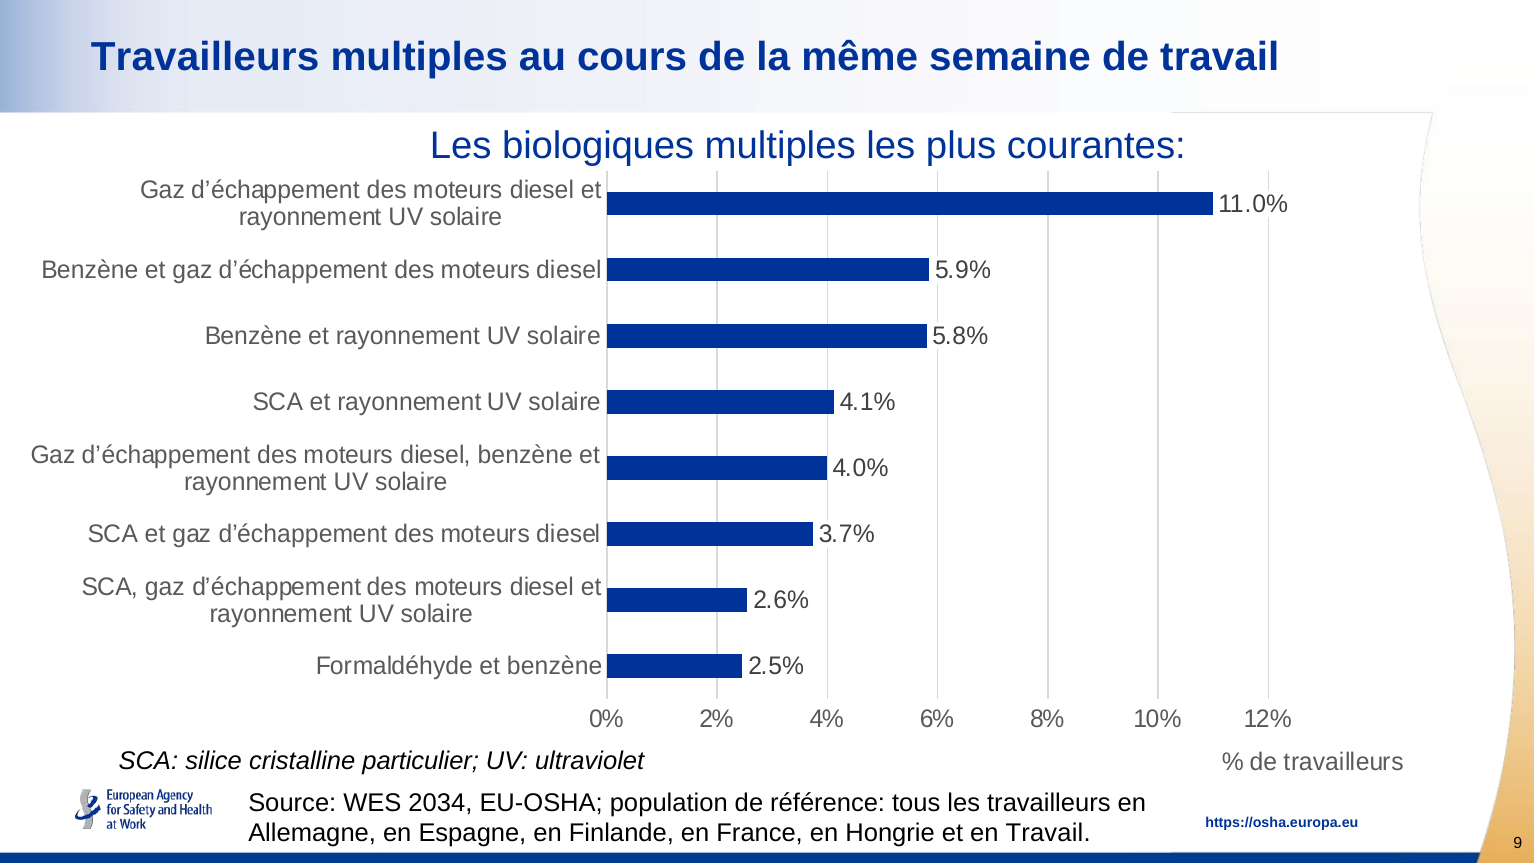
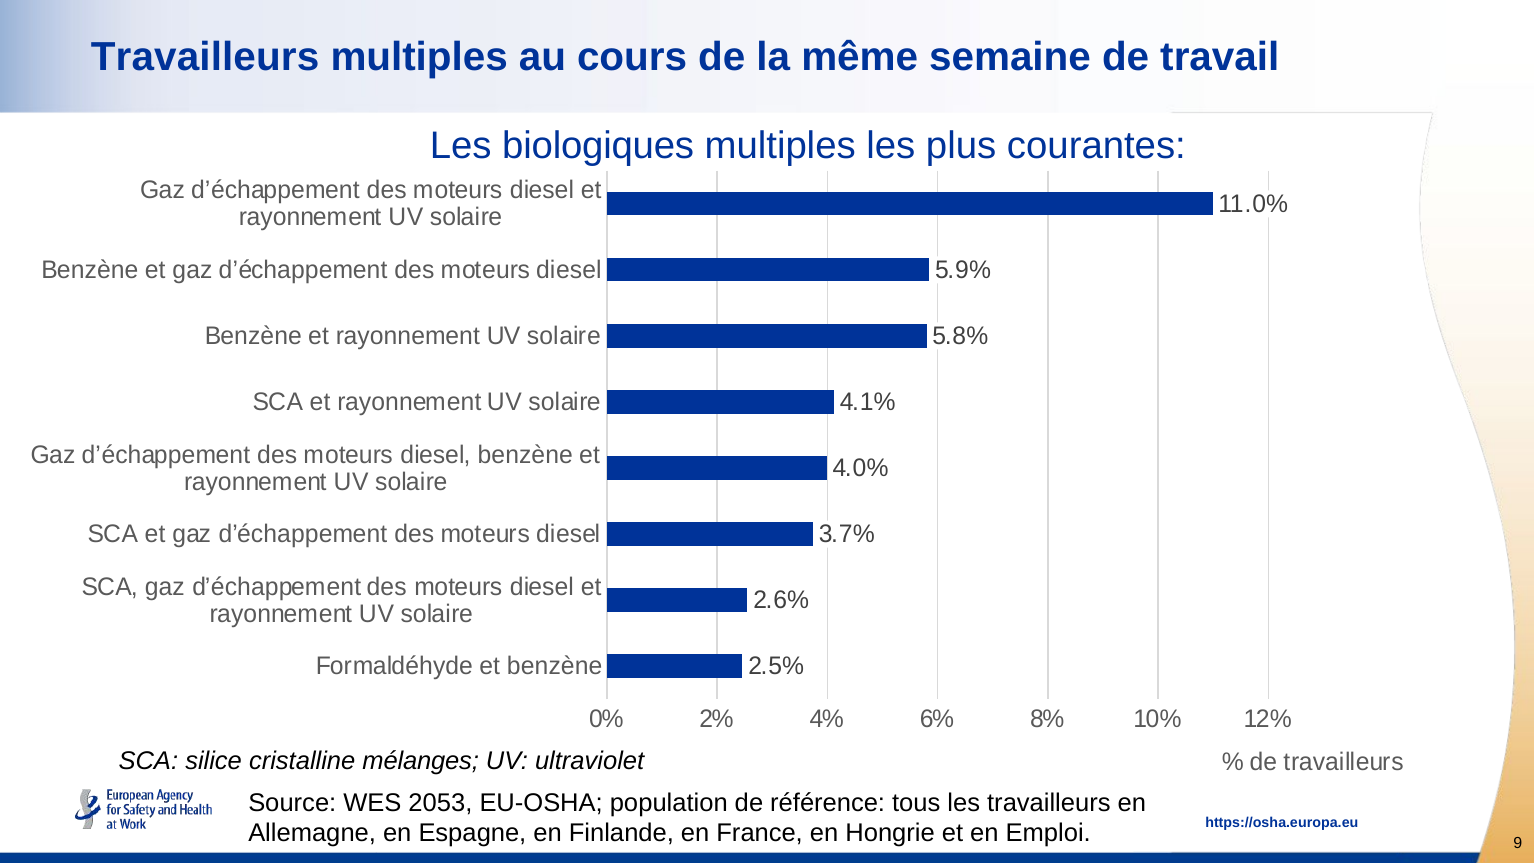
particulier: particulier -> mélanges
2034: 2034 -> 2053
en Travail: Travail -> Emploi
